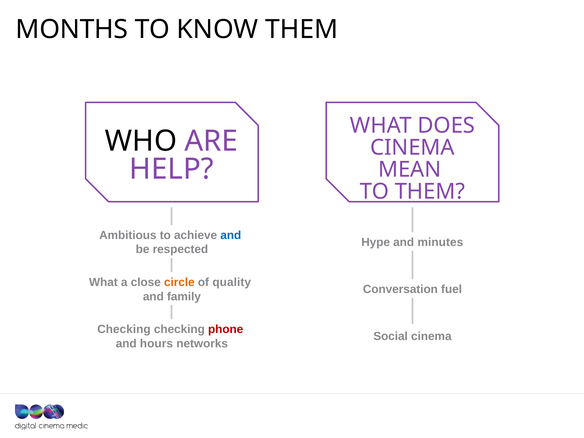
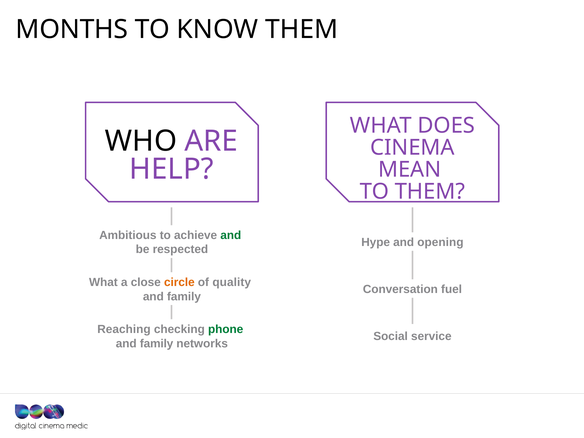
and at (231, 235) colour: blue -> green
minutes: minutes -> opening
Checking at (124, 329): Checking -> Reaching
phone colour: red -> green
Social cinema: cinema -> service
hours at (156, 344): hours -> family
